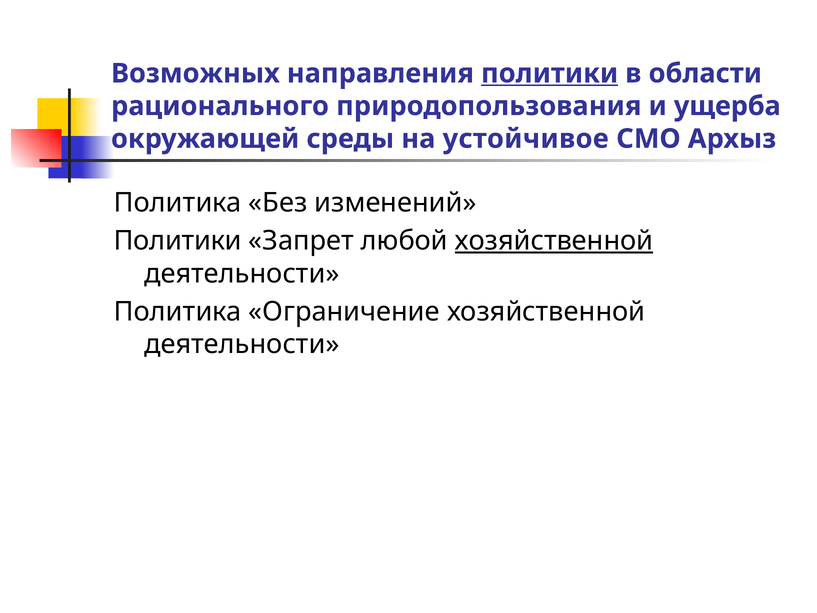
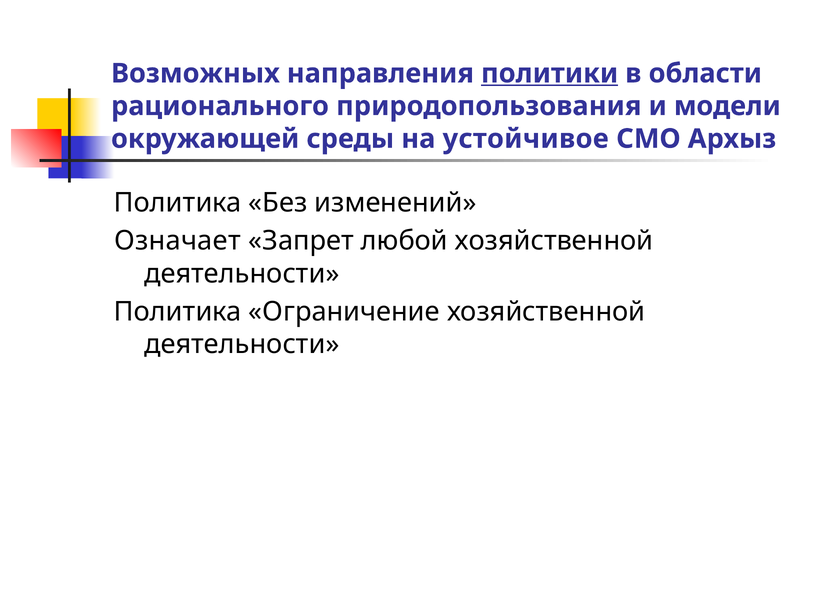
ущерба: ущерба -> модели
Политики at (178, 241): Политики -> Означает
хозяйственной at (554, 241) underline: present -> none
